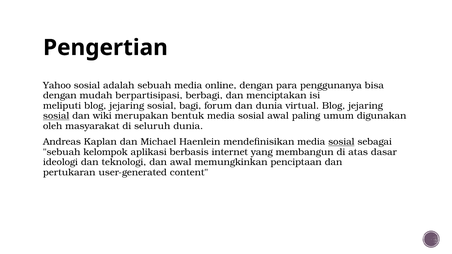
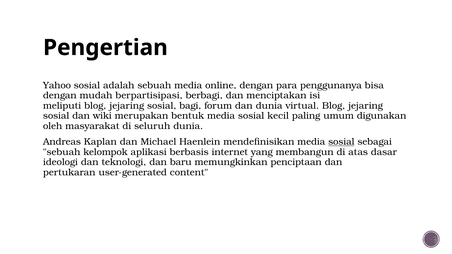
sosial at (56, 116) underline: present -> none
sosial awal: awal -> kecil
dan awal: awal -> baru
